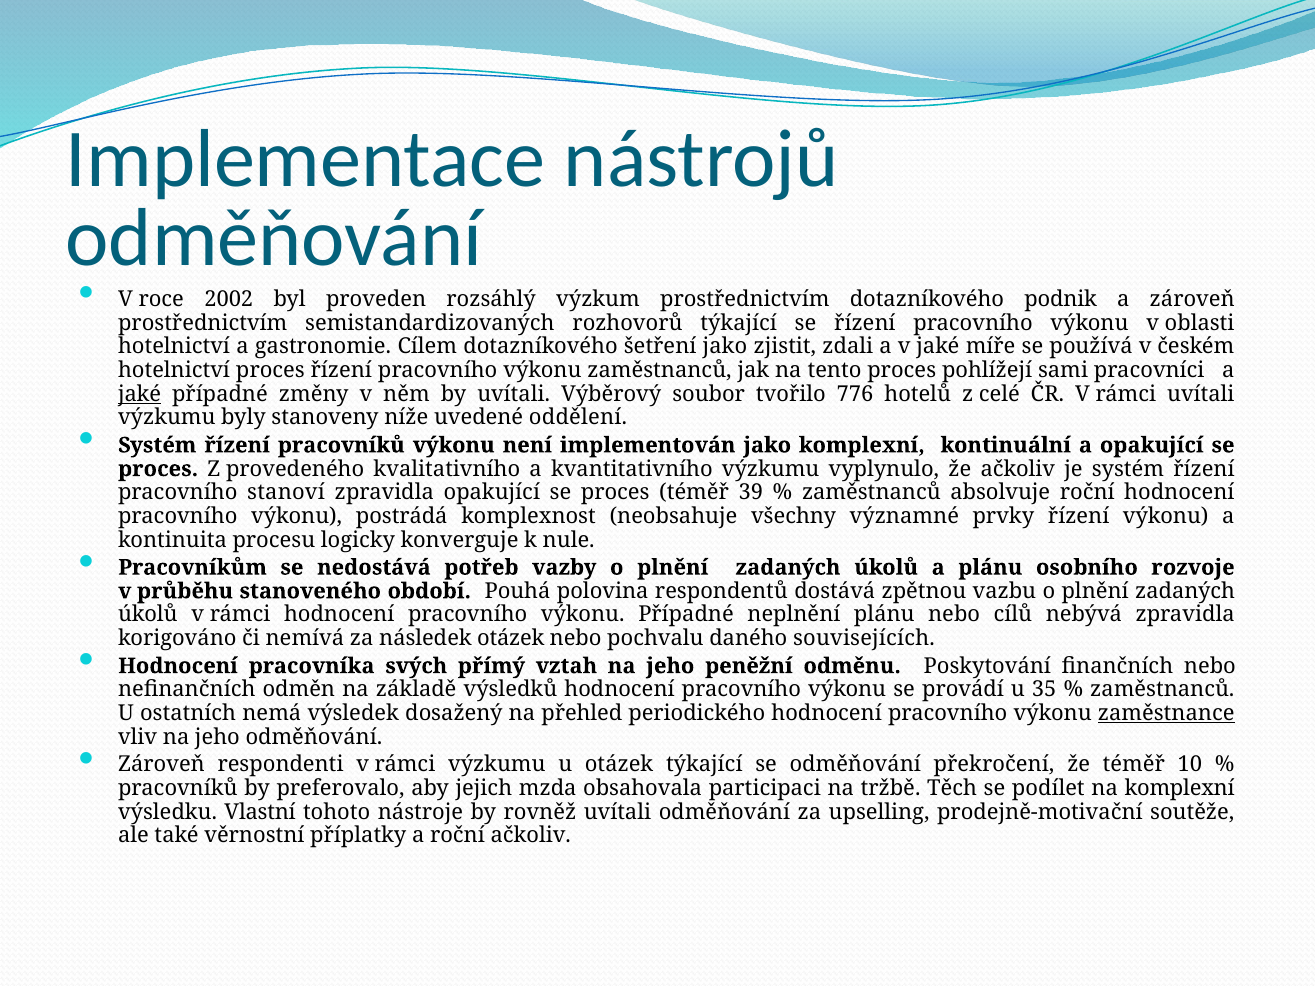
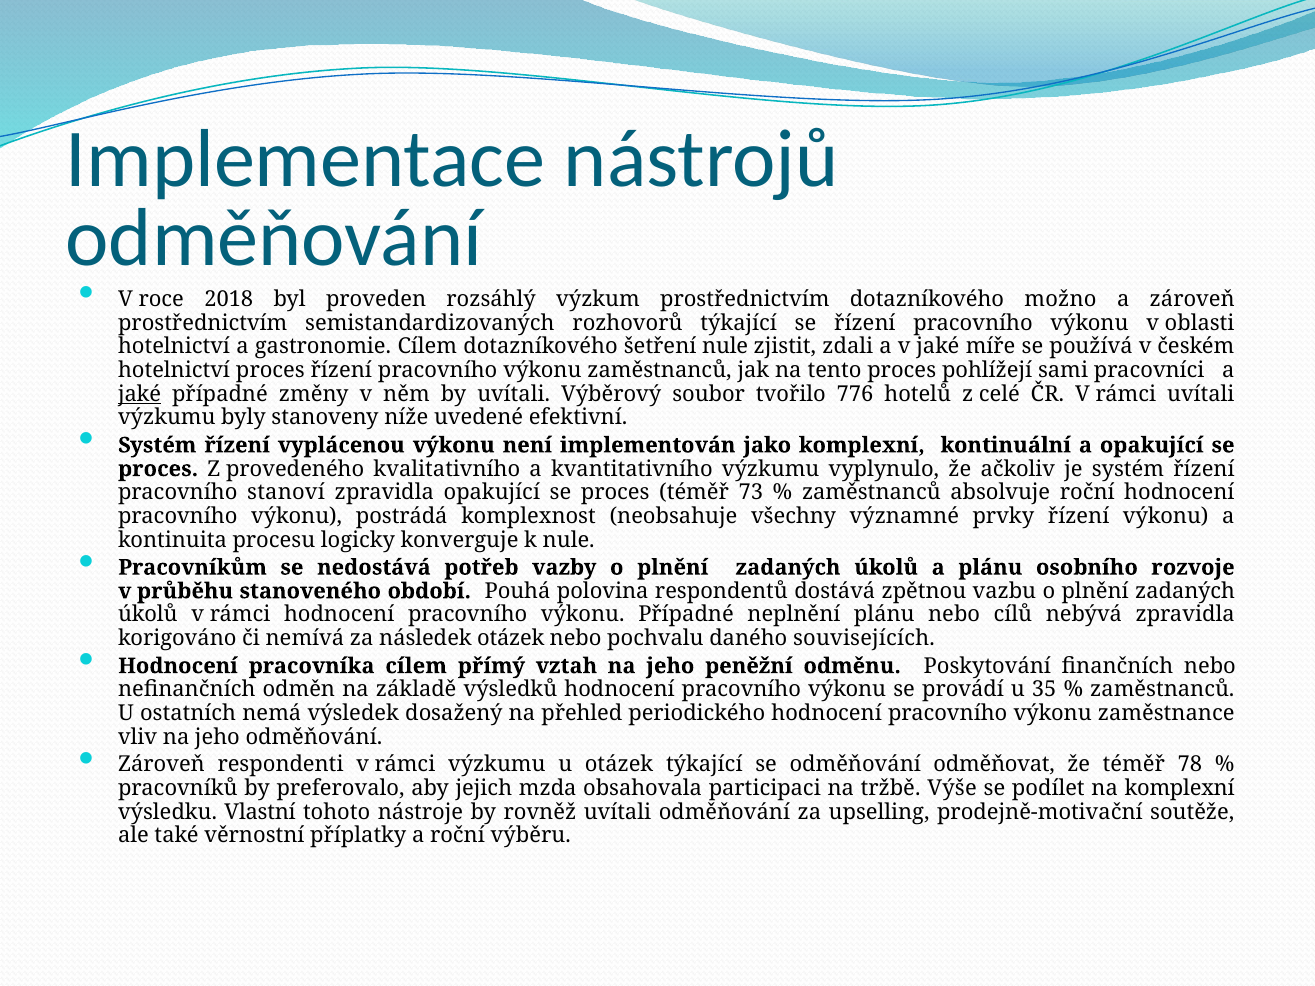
2002: 2002 -> 2018
podnik: podnik -> možno
šetření jako: jako -> nule
oddělení: oddělení -> efektivní
řízení pracovníků: pracovníků -> vyplácenou
39: 39 -> 73
pracovníka svých: svých -> cílem
zaměstnance underline: present -> none
překročení: překročení -> odměňovat
10: 10 -> 78
Těch: Těch -> Výše
roční ačkoliv: ačkoliv -> výběru
